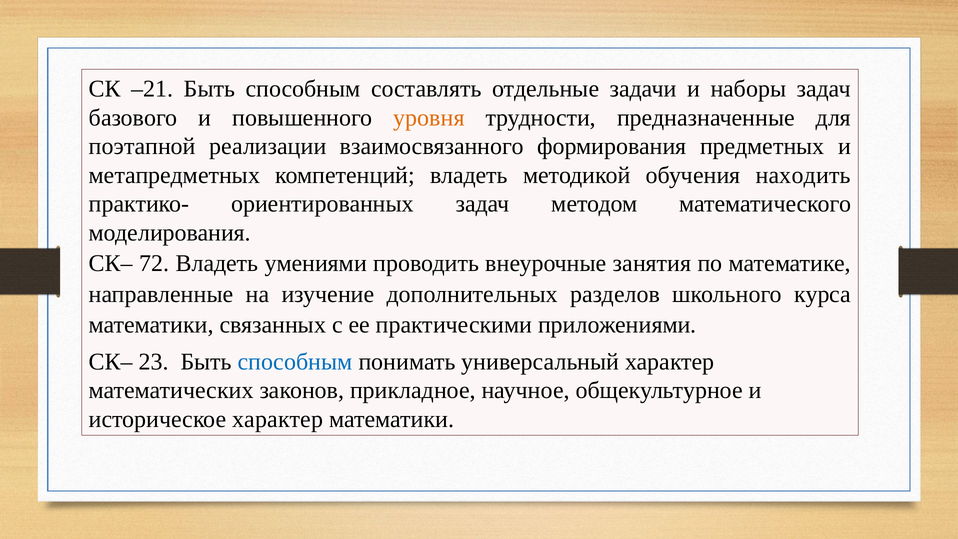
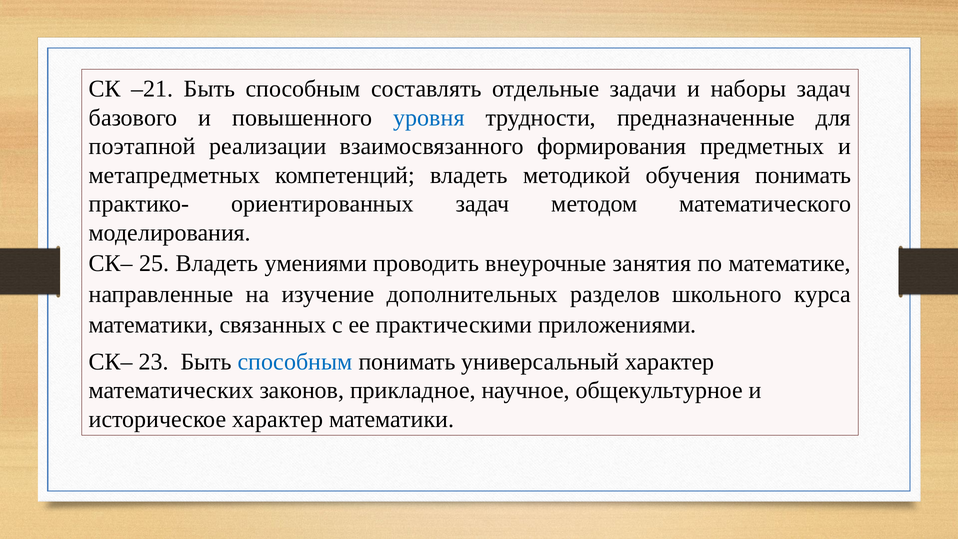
уровня colour: orange -> blue
обучения находить: находить -> понимать
72: 72 -> 25
